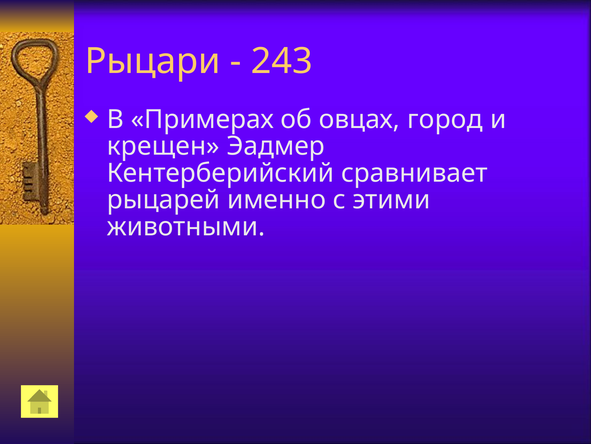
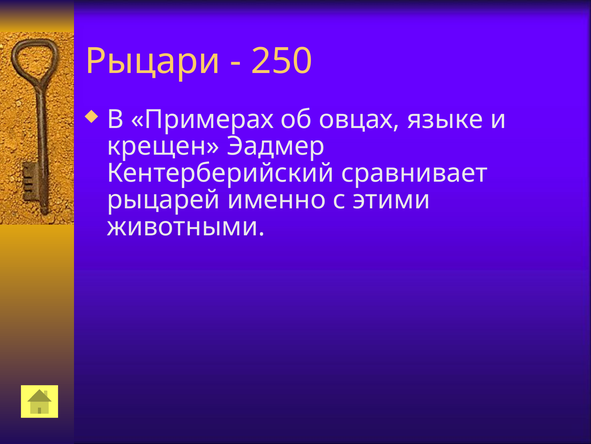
243: 243 -> 250
город: город -> языке
